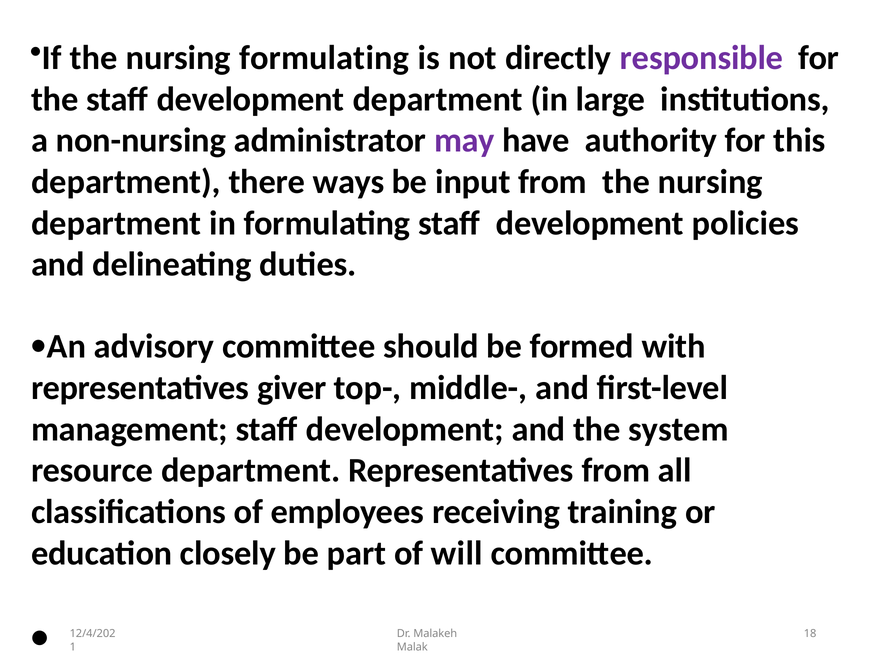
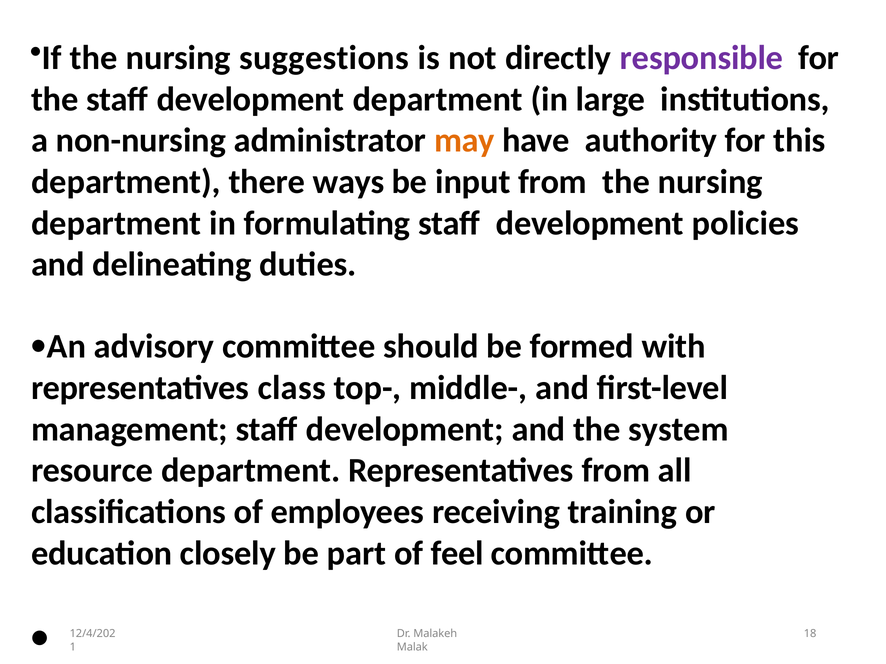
nursing formulating: formulating -> suggestions
may colour: purple -> orange
giver: giver -> class
will: will -> feel
